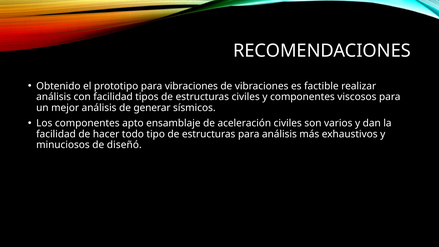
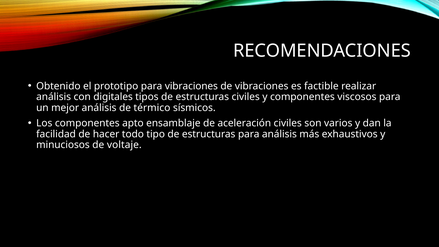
con facilidad: facilidad -> digitales
generar: generar -> térmico
diseñó: diseñó -> voltaje
